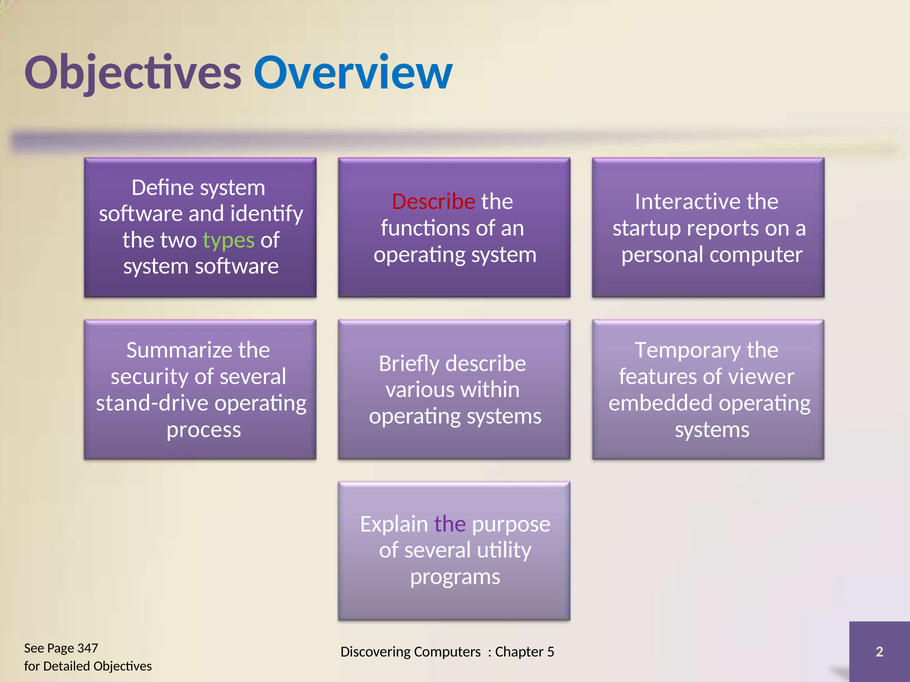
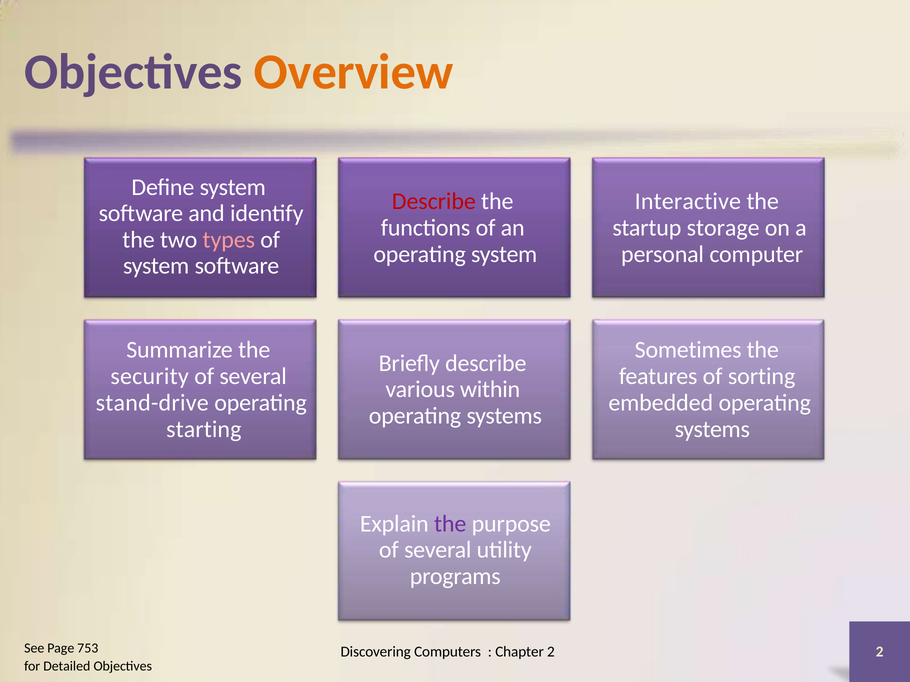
Overview colour: blue -> orange
reports: reports -> storage
types colour: light green -> pink
Temporary: Temporary -> Sometimes
viewer: viewer -> sorting
process: process -> starting
347: 347 -> 753
Chapter 5: 5 -> 2
